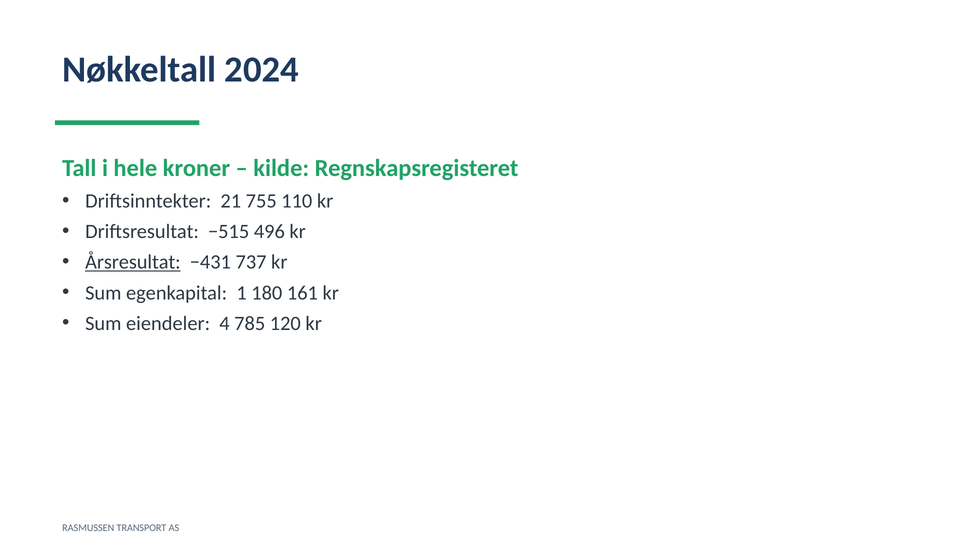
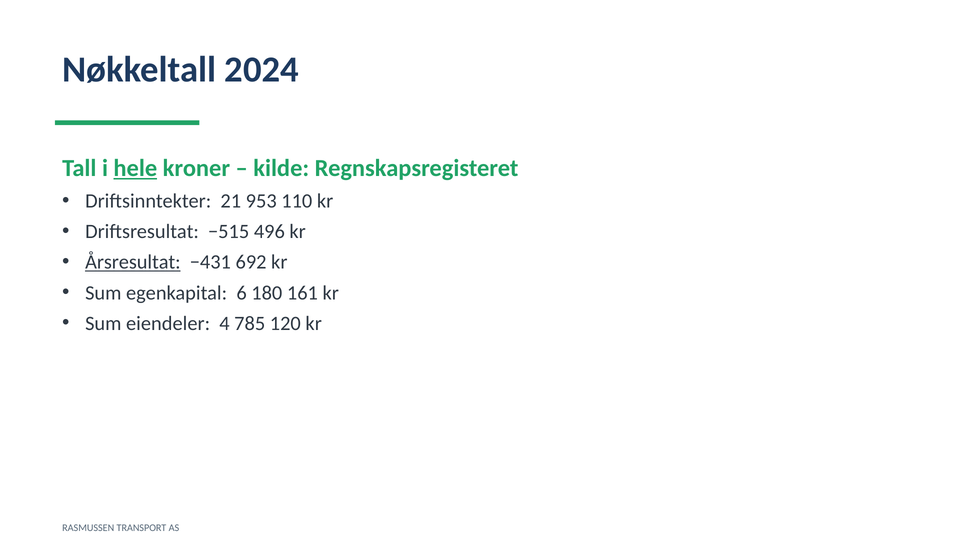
hele underline: none -> present
755: 755 -> 953
737: 737 -> 692
1: 1 -> 6
